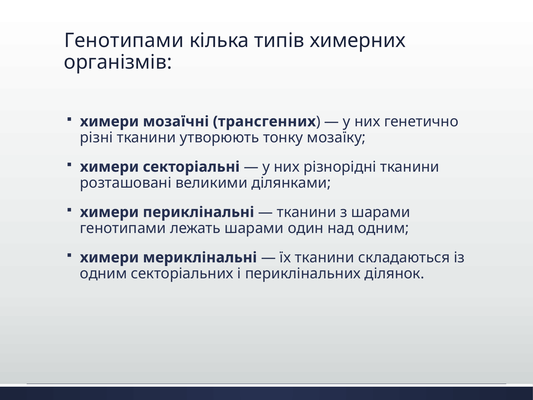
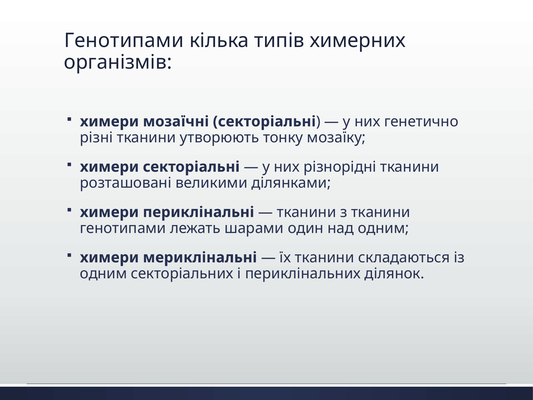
мозаїчні трансгенних: трансгенних -> секторіальні
з шарами: шарами -> тканини
